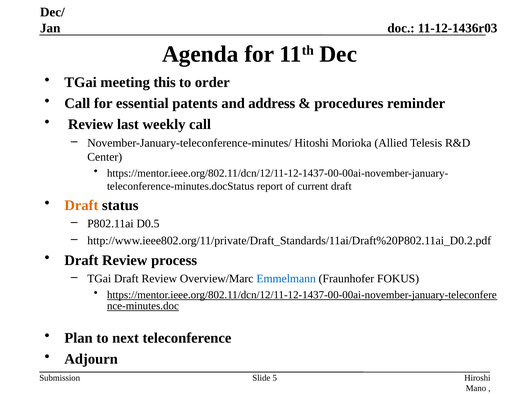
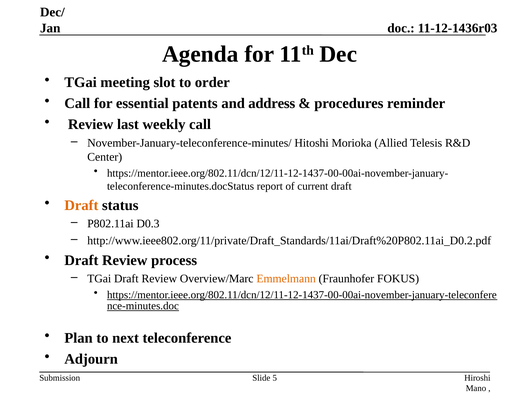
this: this -> slot
D0.5: D0.5 -> D0.3
Emmelmann colour: blue -> orange
